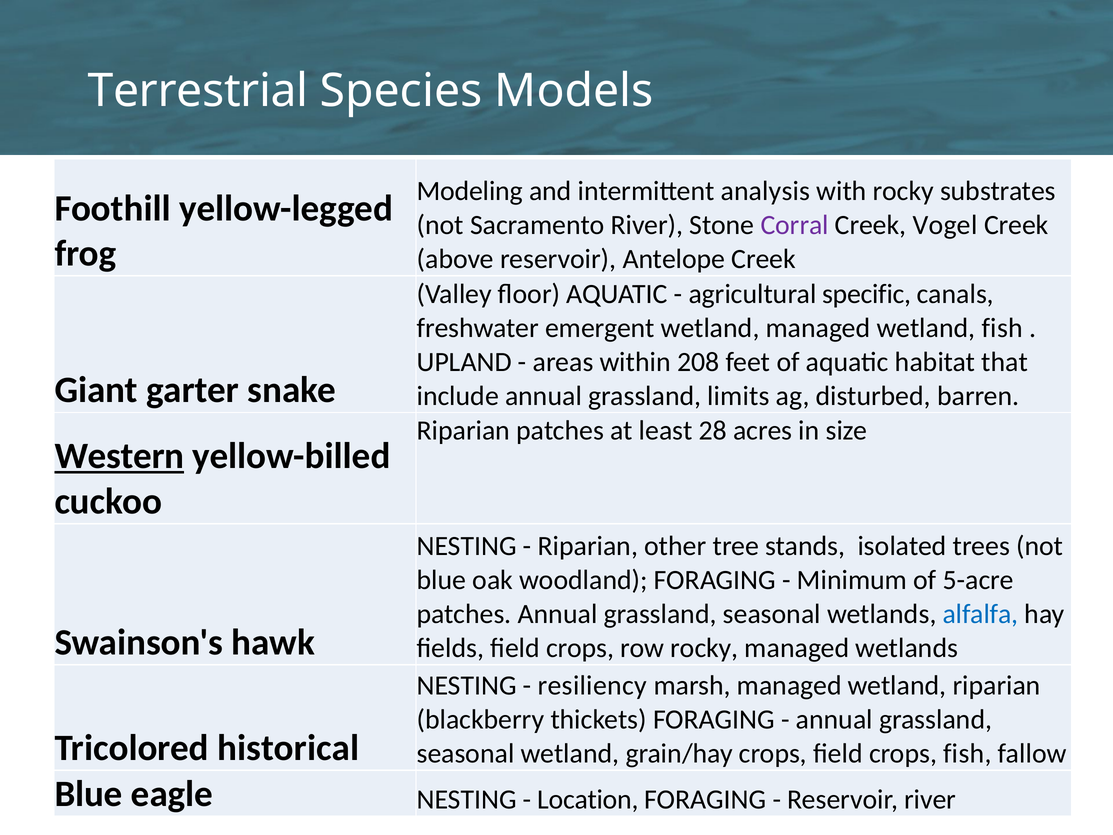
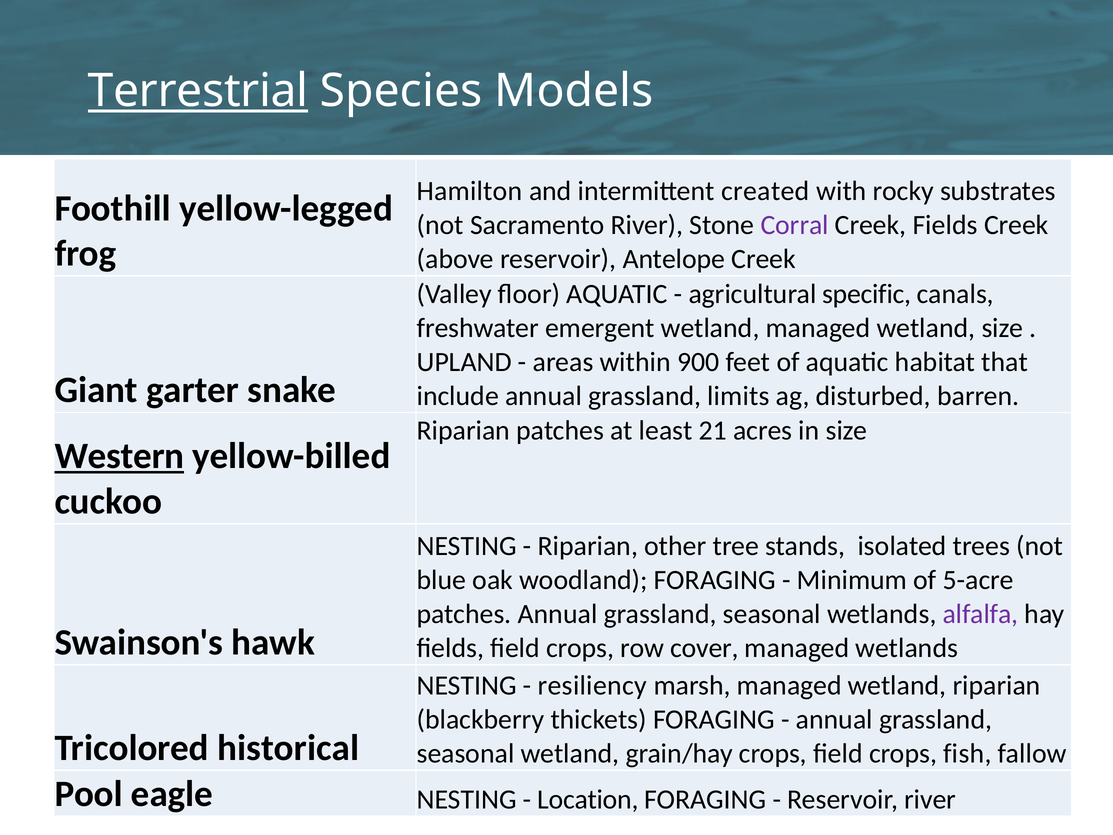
Terrestrial underline: none -> present
Modeling: Modeling -> Hamilton
analysis: analysis -> created
Creek Vogel: Vogel -> Fields
wetland fish: fish -> size
208: 208 -> 900
28: 28 -> 21
alfalfa colour: blue -> purple
row rocky: rocky -> cover
Blue at (89, 794): Blue -> Pool
